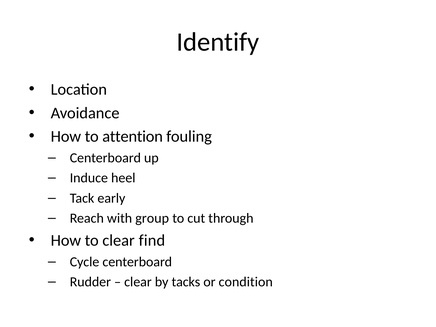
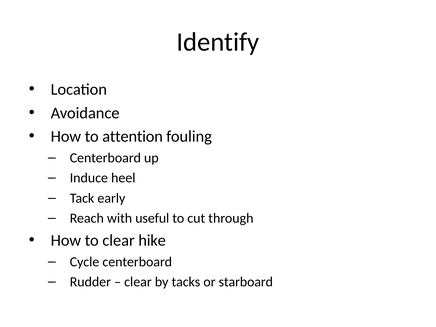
group: group -> useful
find: find -> hike
condition: condition -> starboard
